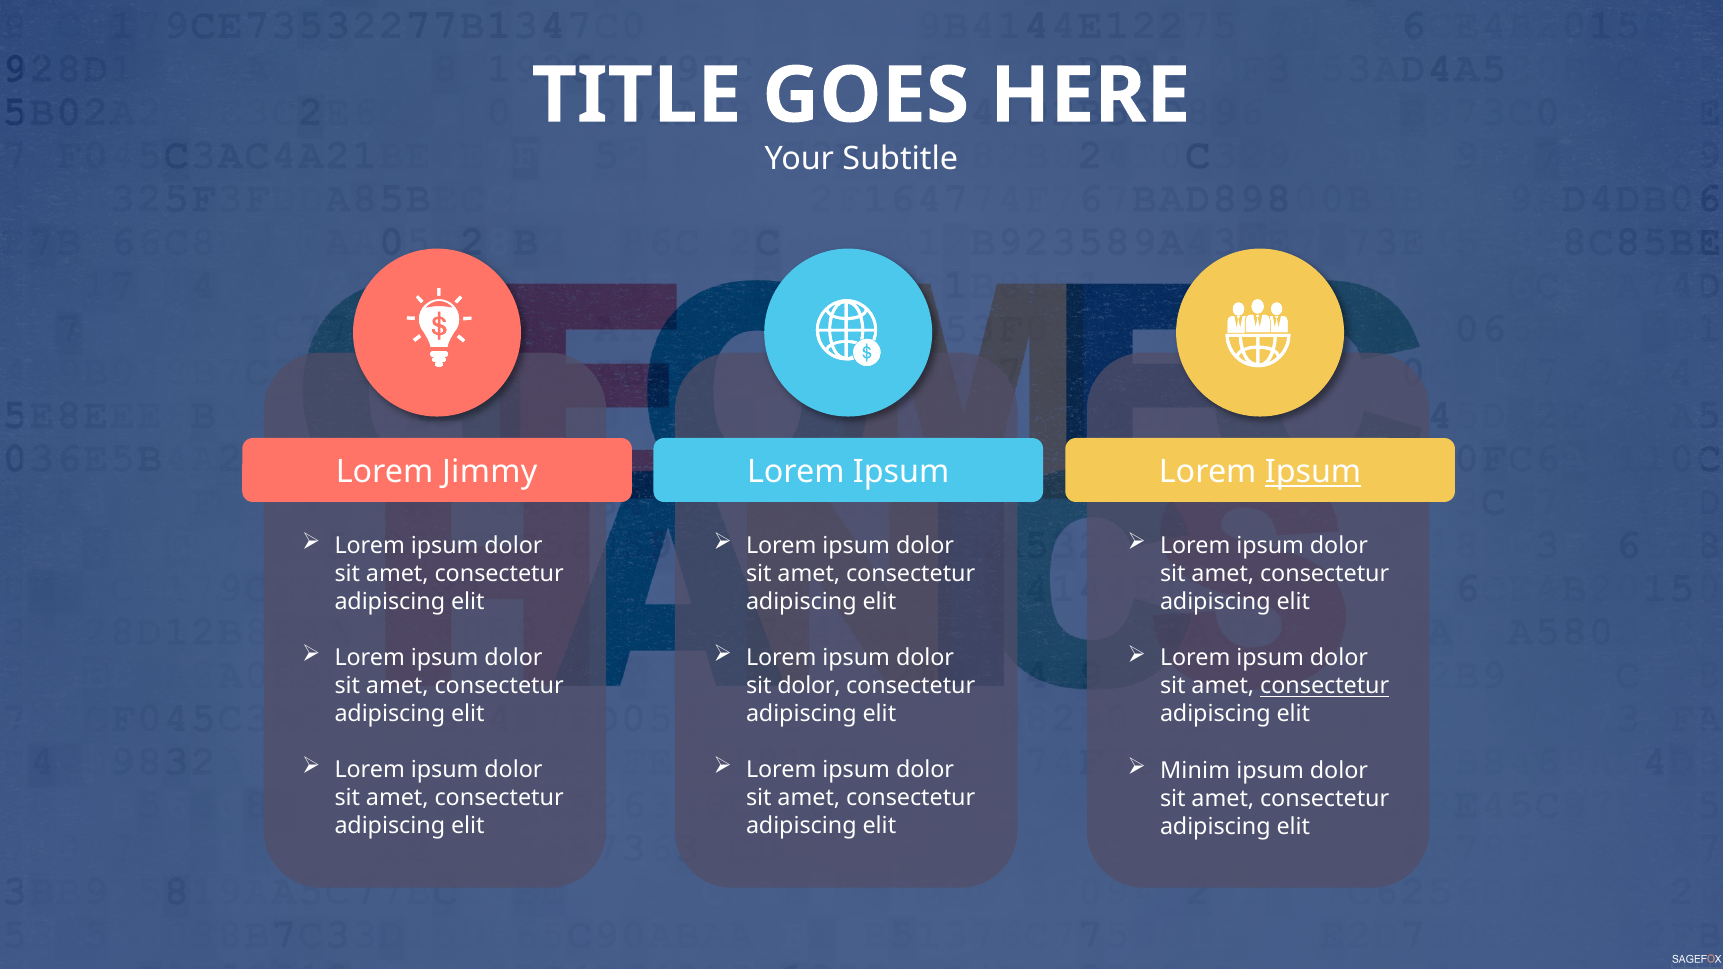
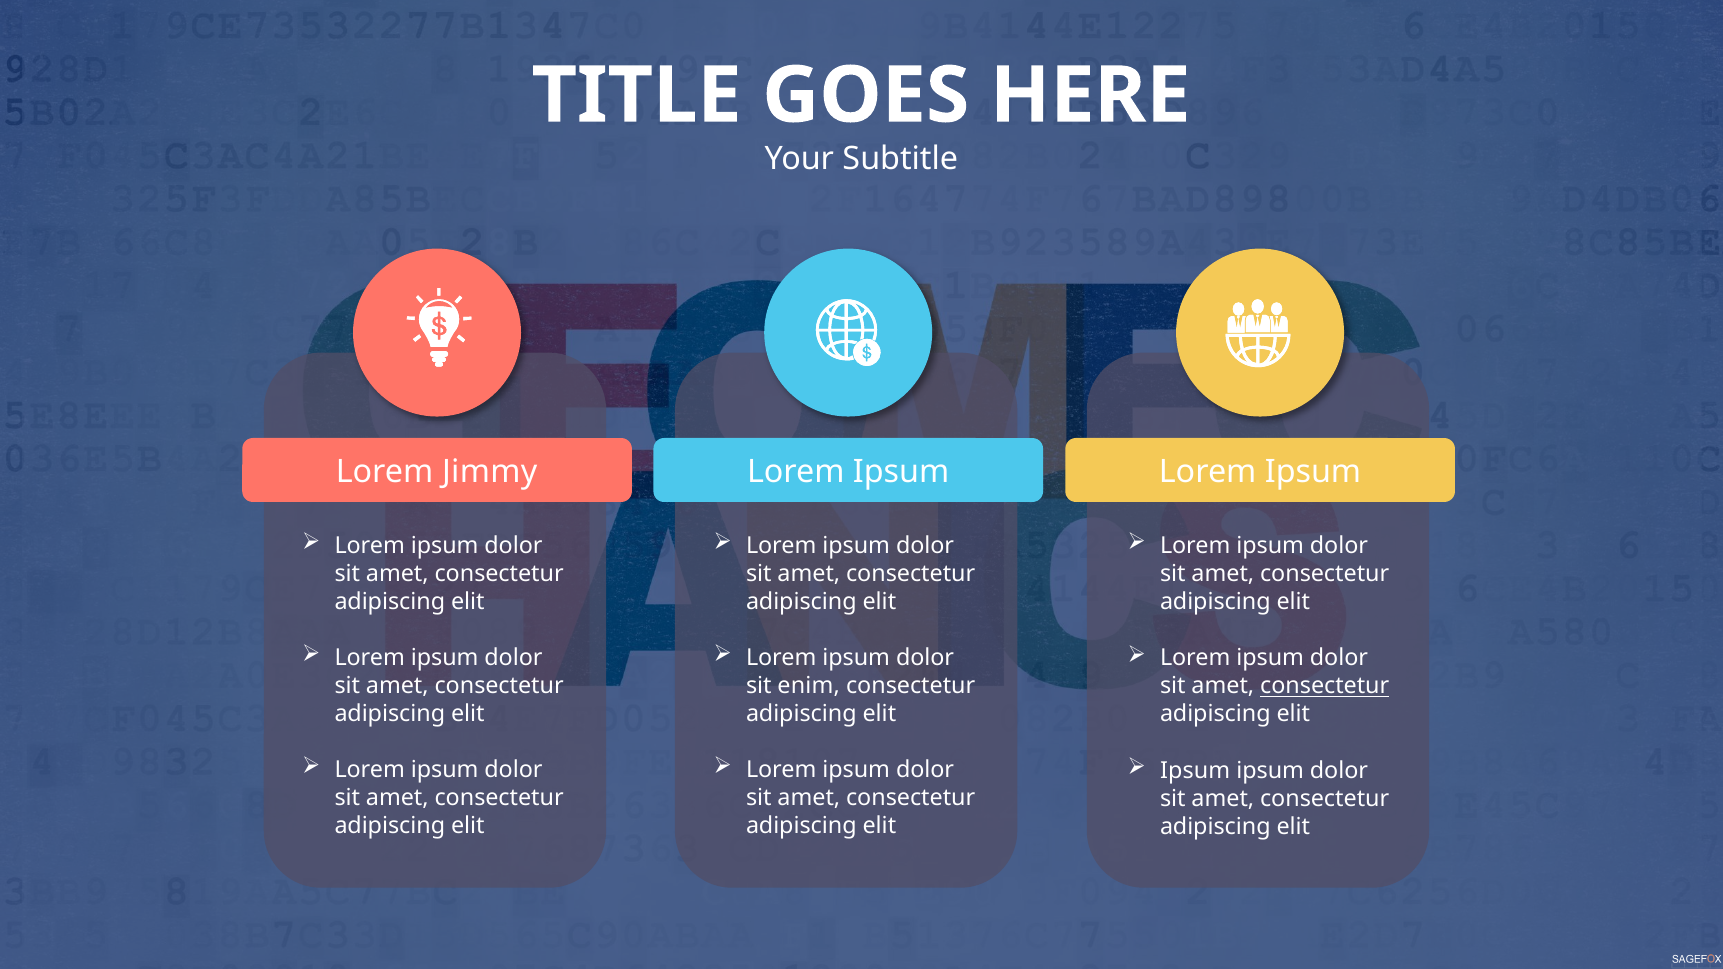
Ipsum at (1313, 472) underline: present -> none
sit dolor: dolor -> enim
Minim at (1195, 770): Minim -> Ipsum
